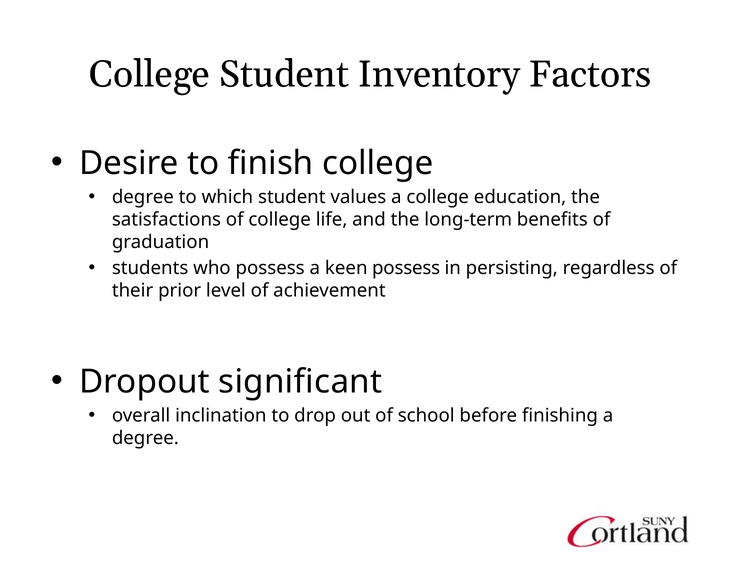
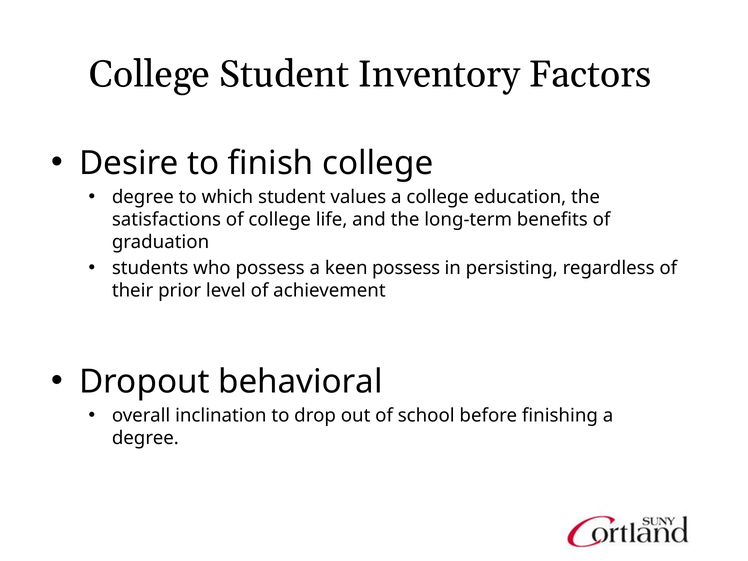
significant: significant -> behavioral
